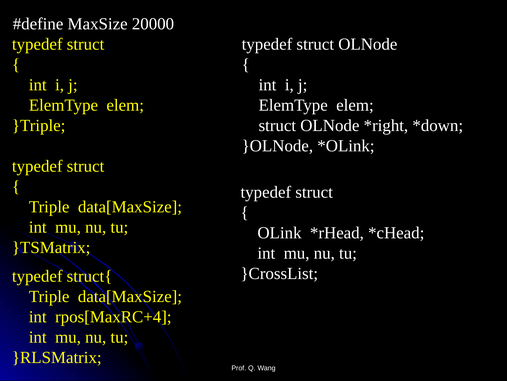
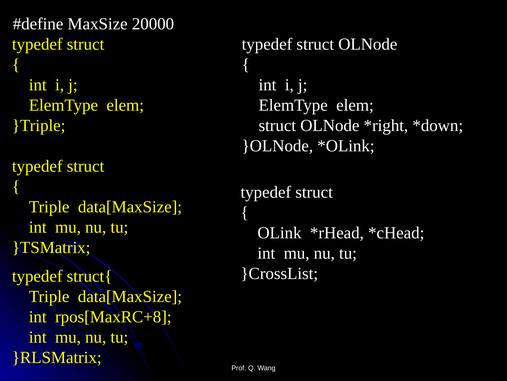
rpos[MaxRC+4: rpos[MaxRC+4 -> rpos[MaxRC+8
